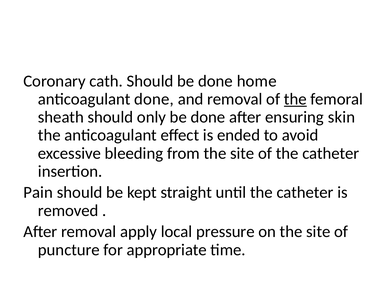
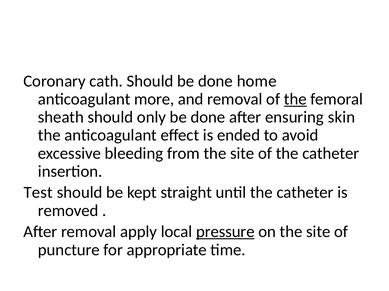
anticoagulant done: done -> more
Pain: Pain -> Test
pressure underline: none -> present
